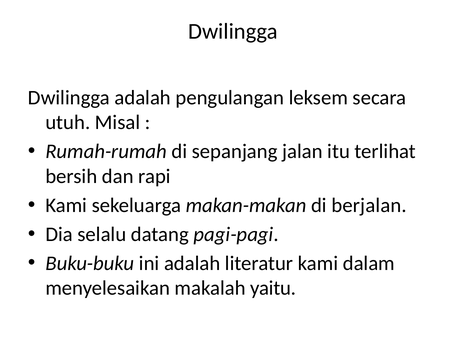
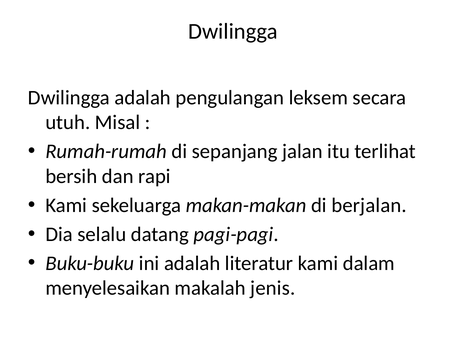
yaitu: yaitu -> jenis
